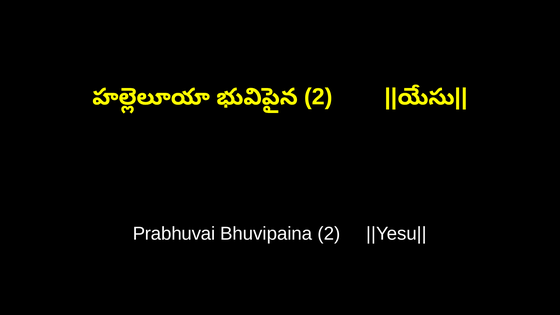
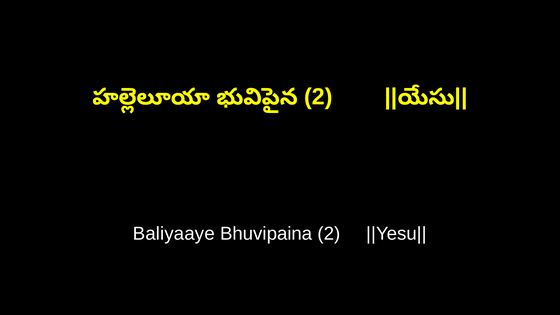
Prabhuvai: Prabhuvai -> Baliyaaye
